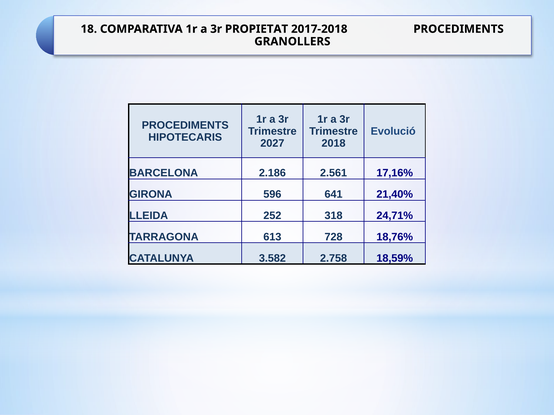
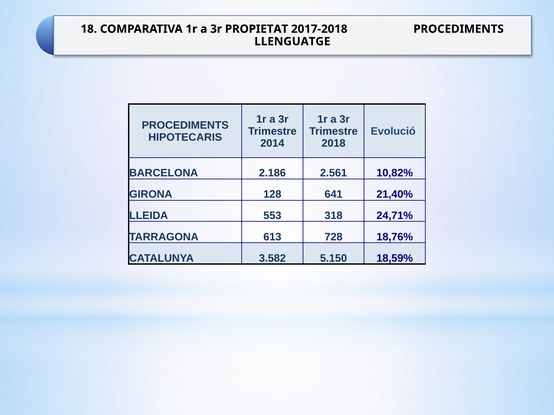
GRANOLLERS: GRANOLLERS -> LLENGUATGE
2027: 2027 -> 2014
17,16%: 17,16% -> 10,82%
596: 596 -> 128
252: 252 -> 553
2.758: 2.758 -> 5.150
